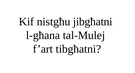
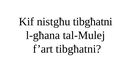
nistgħu jibgħatni: jibgħatni -> tibgħatni
